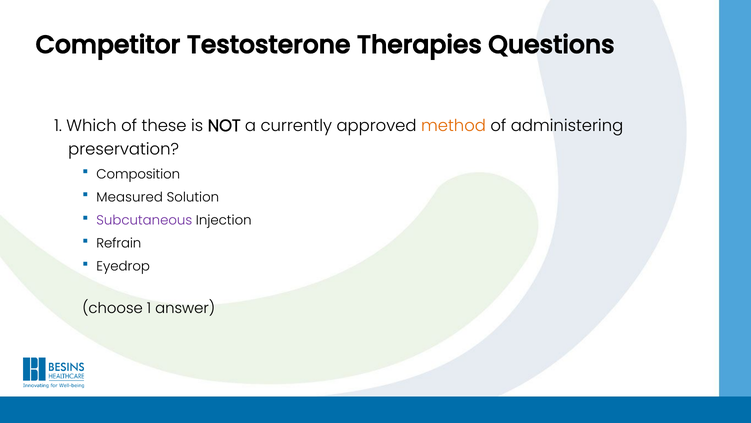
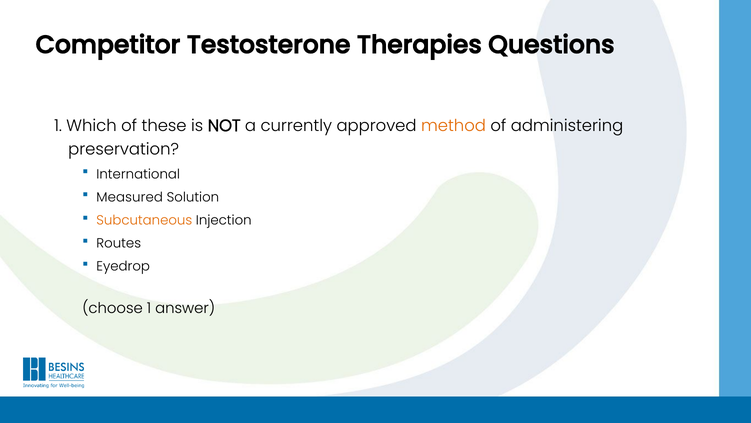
Composition: Composition -> International
Subcutaneous colour: purple -> orange
Refrain: Refrain -> Routes
